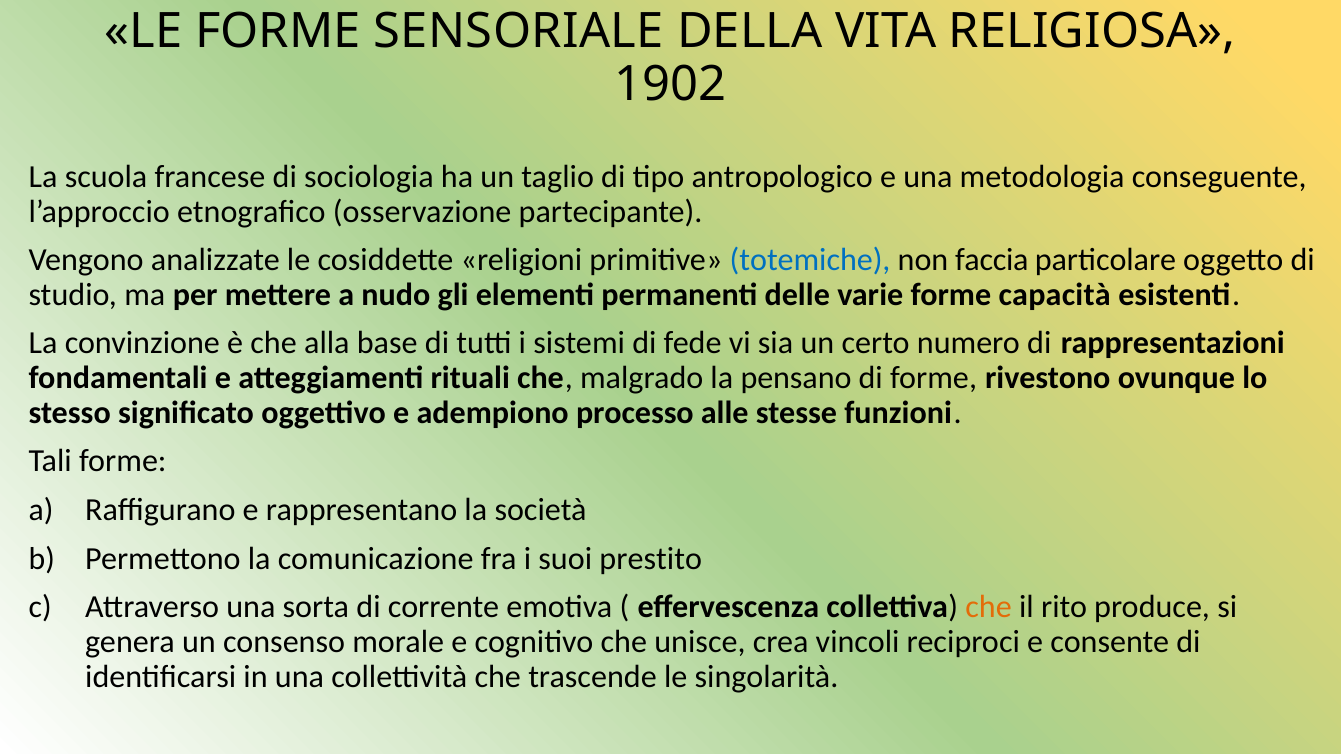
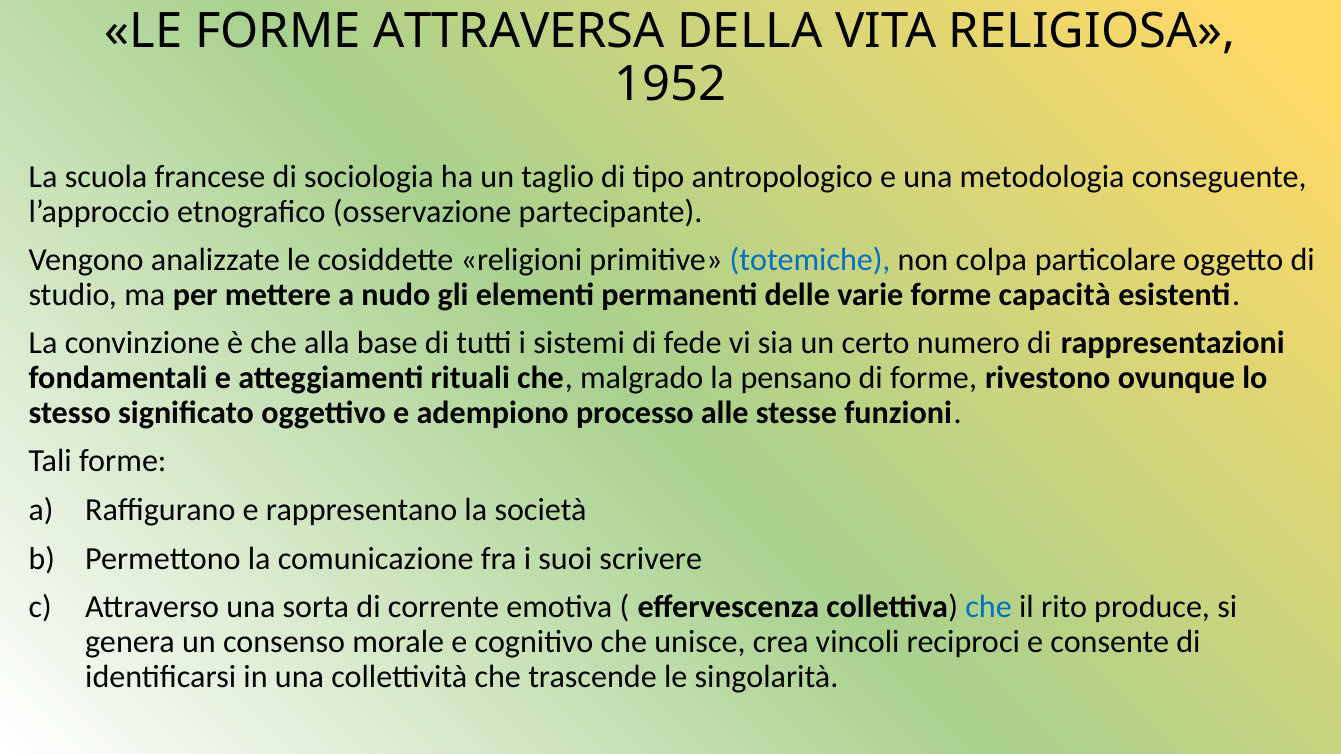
SENSORIALE: SENSORIALE -> ATTRAVERSA
1902: 1902 -> 1952
faccia: faccia -> colpa
prestito: prestito -> scrivere
che at (989, 608) colour: orange -> blue
